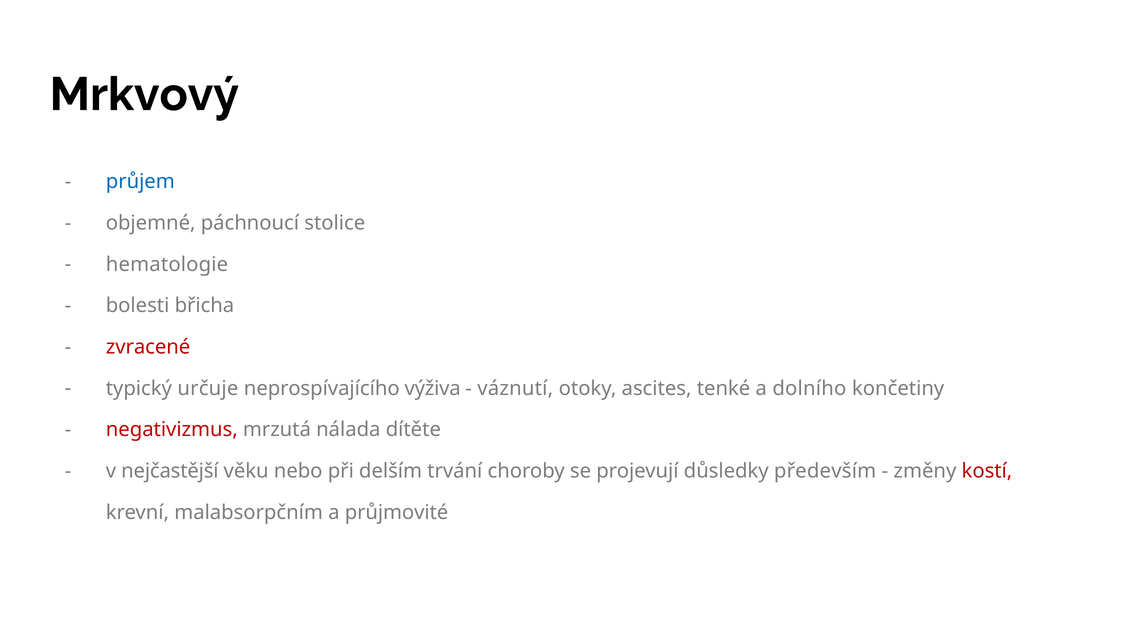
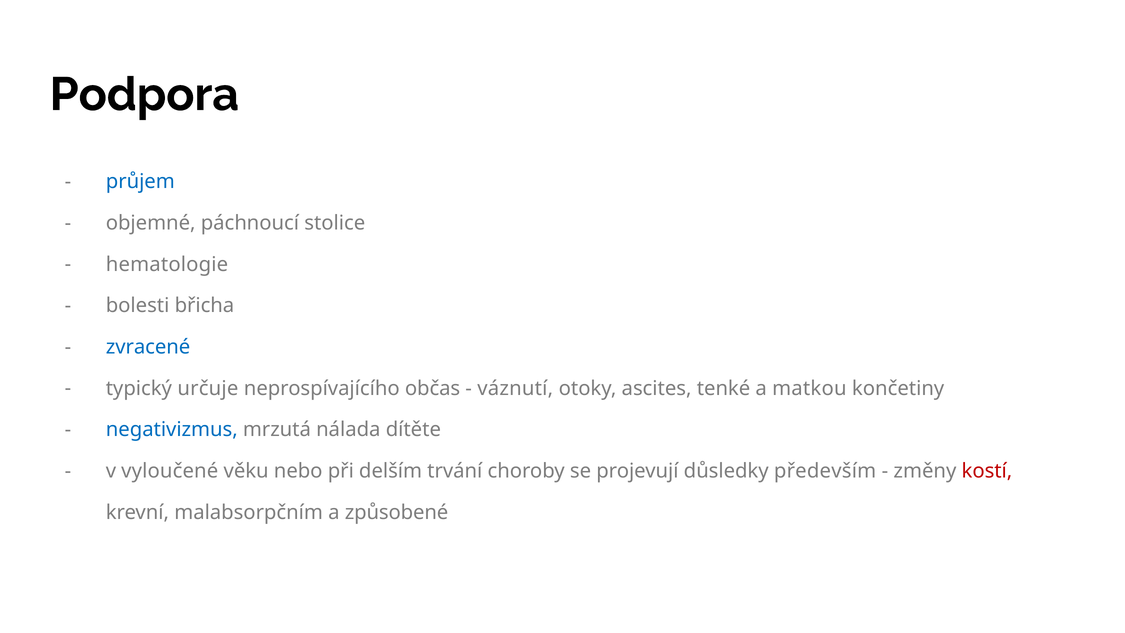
Mrkvový: Mrkvový -> Podpora
zvracené colour: red -> blue
výživa: výživa -> občas
dolního: dolního -> matkou
negativizmus colour: red -> blue
nejčastější: nejčastější -> vyloučené
průjmovité: průjmovité -> způsobené
